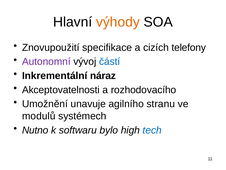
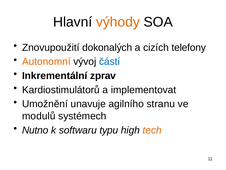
specifikace: specifikace -> dokonalých
Autonomní colour: purple -> orange
náraz: náraz -> zprav
Akceptovatelnosti: Akceptovatelnosti -> Kardiostimulátorů
rozhodovacího: rozhodovacího -> implementovat
bylo: bylo -> typu
tech colour: blue -> orange
